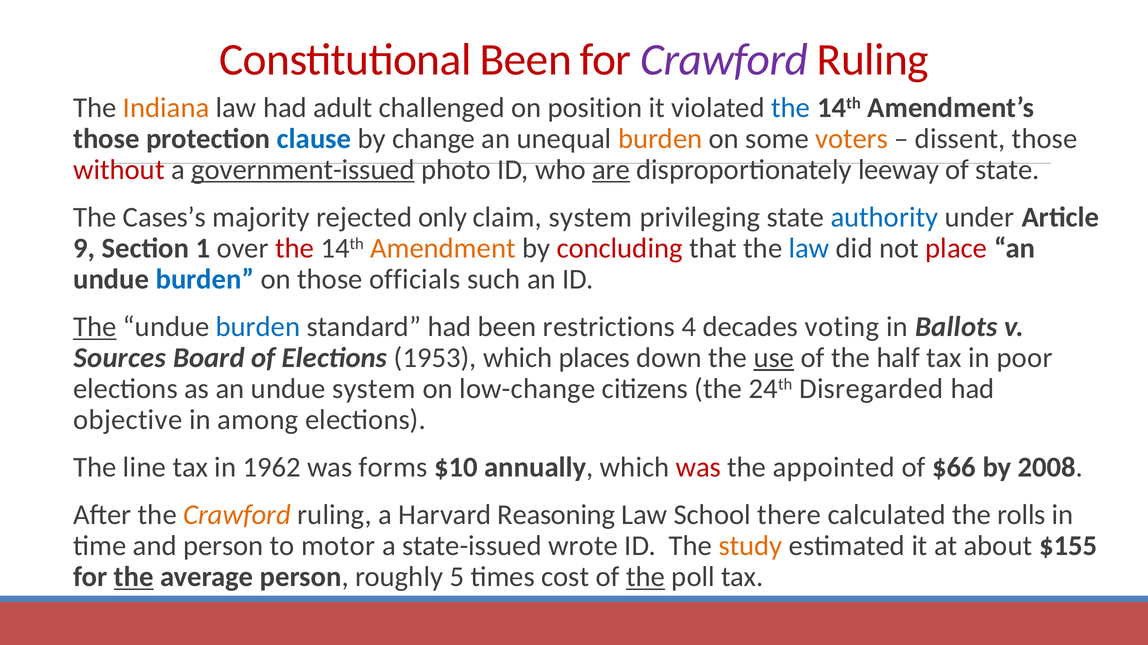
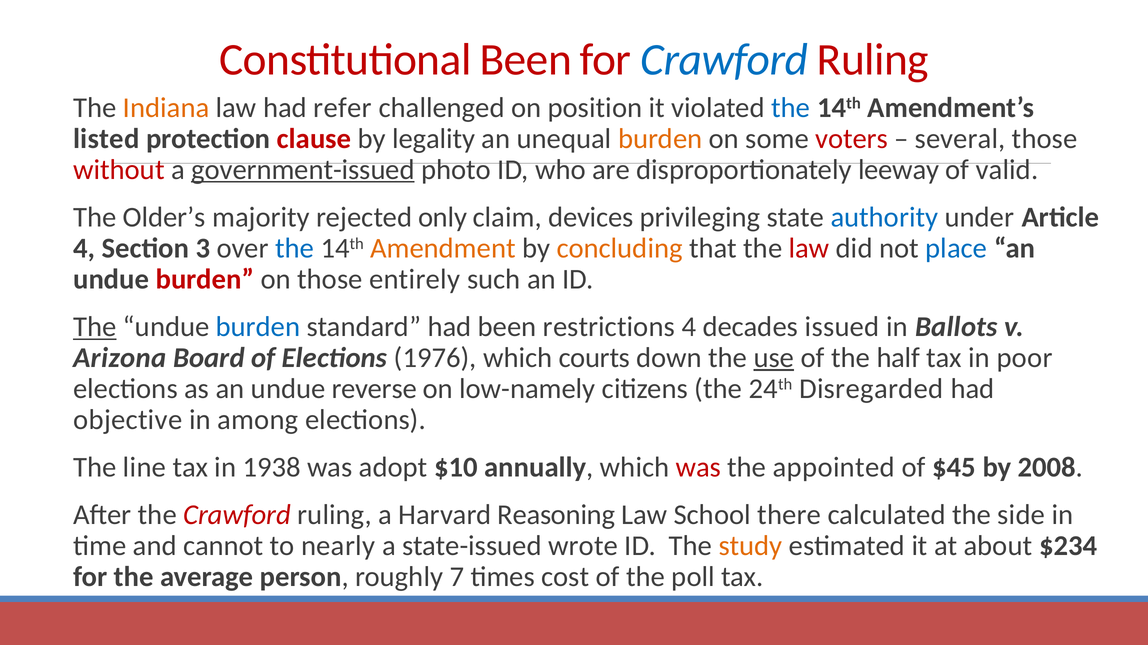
Crawford at (724, 60) colour: purple -> blue
adult: adult -> refer
those at (106, 139): those -> listed
clause colour: blue -> red
change: change -> legality
voters colour: orange -> red
dissent: dissent -> several
are underline: present -> none
of state: state -> valid
Cases’s: Cases’s -> Older’s
claim system: system -> devices
9 at (84, 248): 9 -> 4
1: 1 -> 3
the at (295, 248) colour: red -> blue
concluding colour: red -> orange
law at (809, 248) colour: blue -> red
place colour: red -> blue
burden at (205, 279) colour: blue -> red
officials: officials -> entirely
voting: voting -> issued
Sources: Sources -> Arizona
1953: 1953 -> 1976
places: places -> courts
undue system: system -> reverse
low-change: low-change -> low-namely
1962: 1962 -> 1938
forms: forms -> adopt
$66: $66 -> $45
Crawford at (237, 516) colour: orange -> red
rolls: rolls -> side
and person: person -> cannot
motor: motor -> nearly
$155: $155 -> $234
the at (134, 578) underline: present -> none
5: 5 -> 7
the at (645, 578) underline: present -> none
